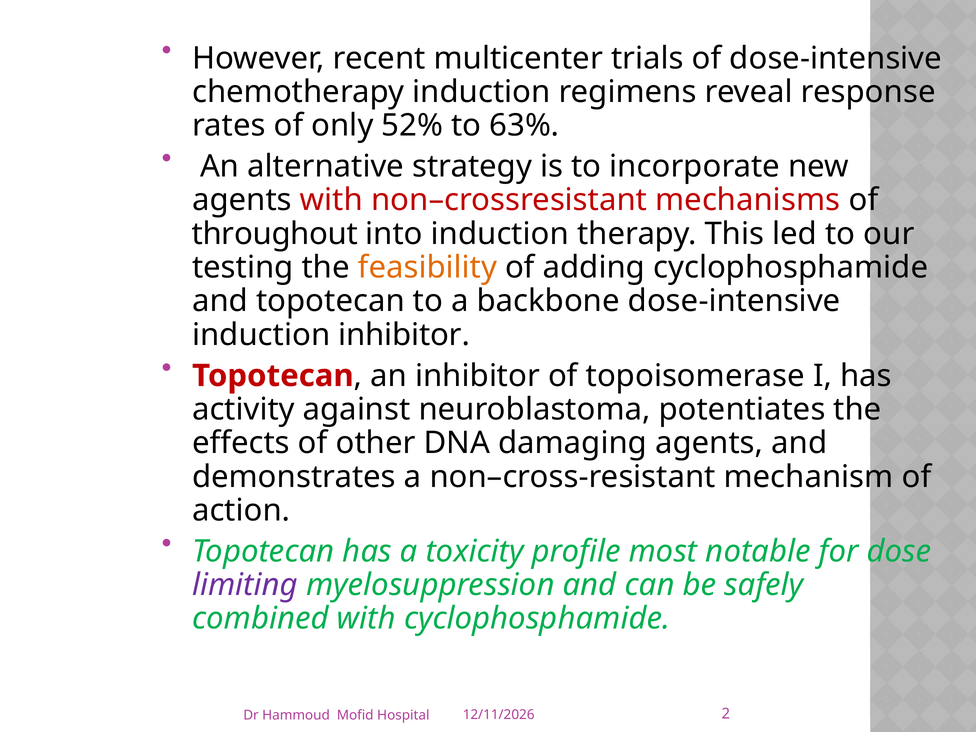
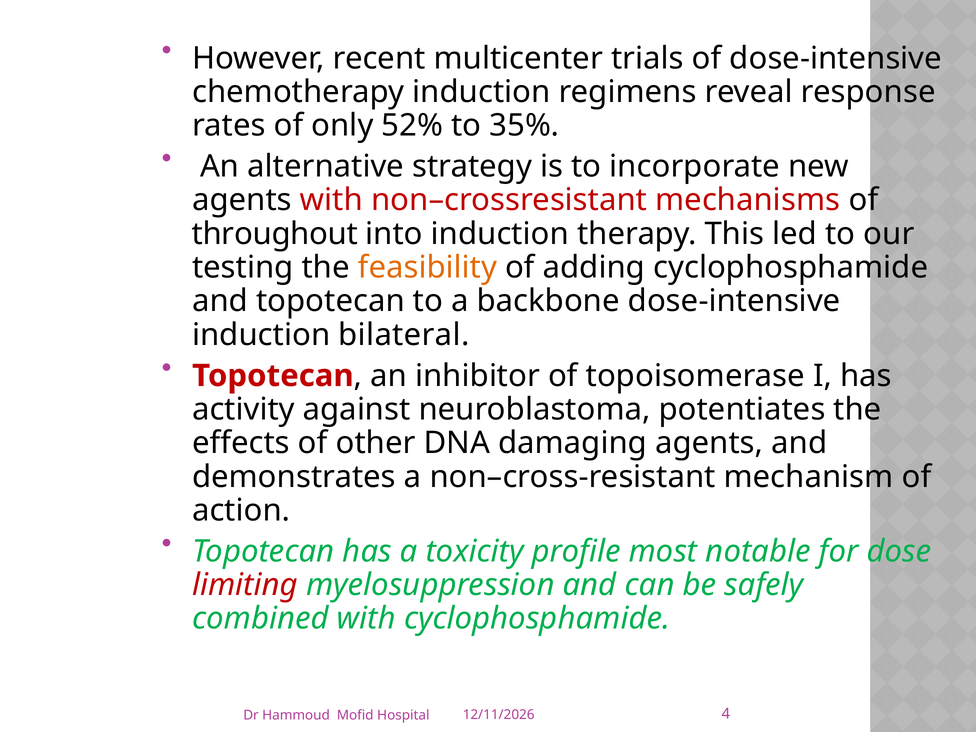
63%: 63% -> 35%
induction inhibitor: inhibitor -> bilateral
limiting colour: purple -> red
2: 2 -> 4
